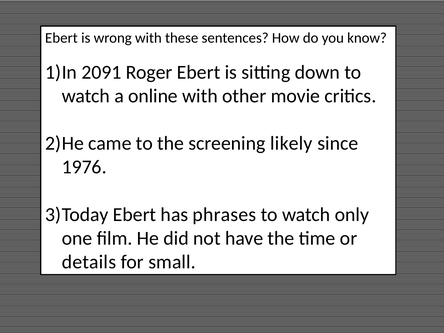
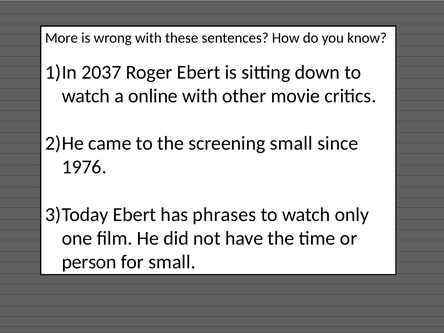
Ebert at (61, 38): Ebert -> More
2091: 2091 -> 2037
screening likely: likely -> small
details: details -> person
